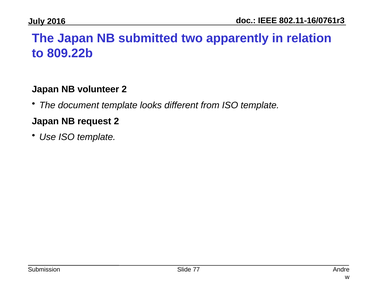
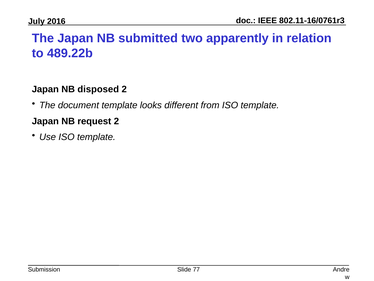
809.22b: 809.22b -> 489.22b
volunteer: volunteer -> disposed
